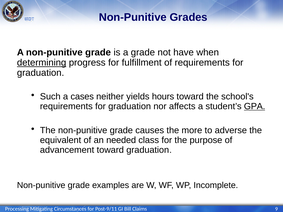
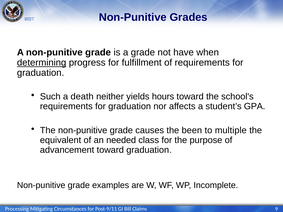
cases: cases -> death
GPA underline: present -> none
more: more -> been
adverse: adverse -> multiple
